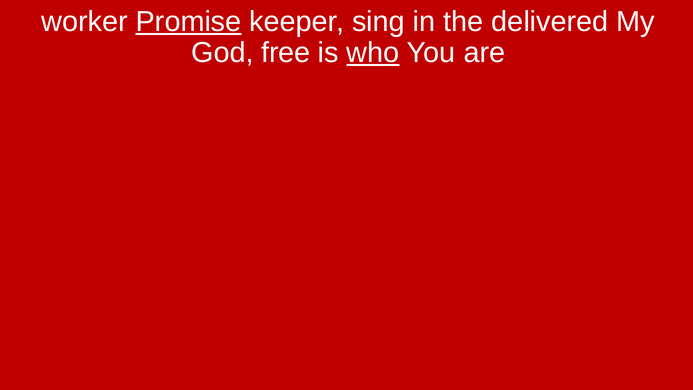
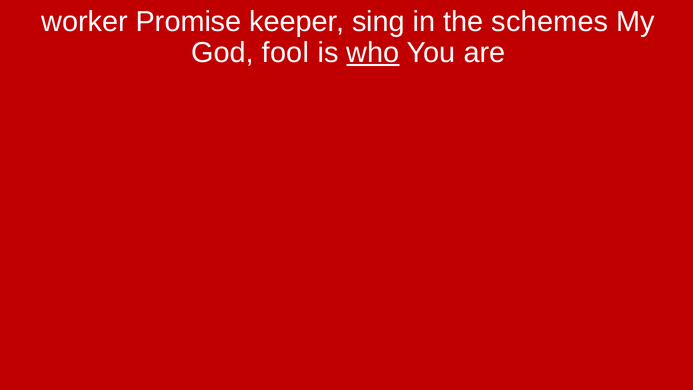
Promise underline: present -> none
delivered: delivered -> schemes
free: free -> fool
